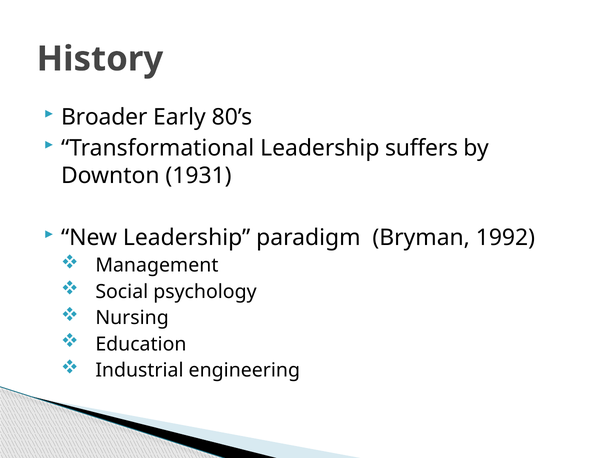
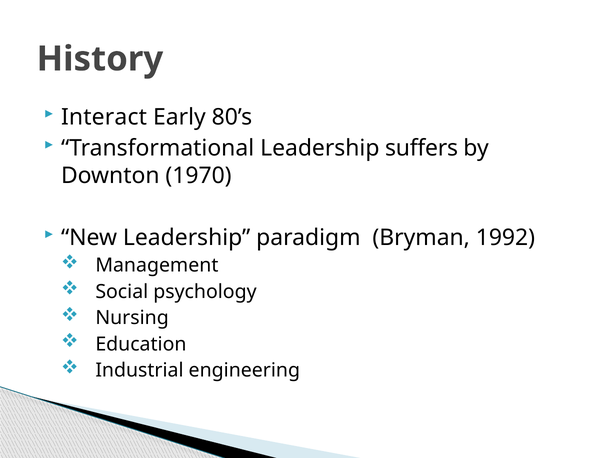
Broader: Broader -> Interact
1931: 1931 -> 1970
